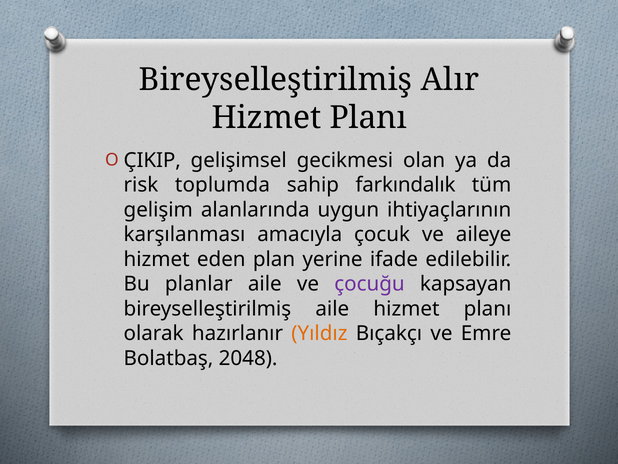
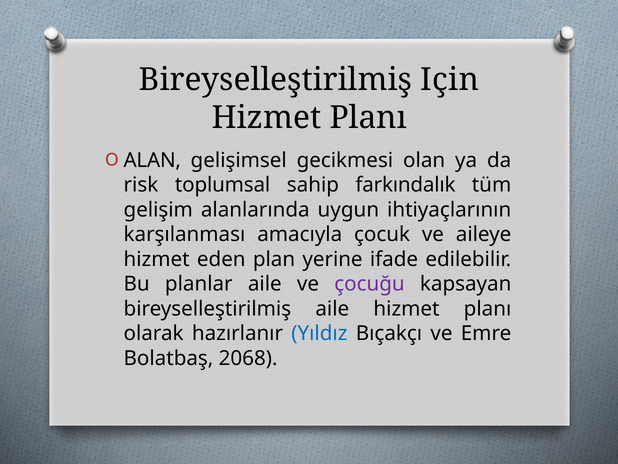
Alır: Alır -> Için
ÇIKIP: ÇIKIP -> ALAN
toplumda: toplumda -> toplumsal
Yıldız colour: orange -> blue
2048: 2048 -> 2068
